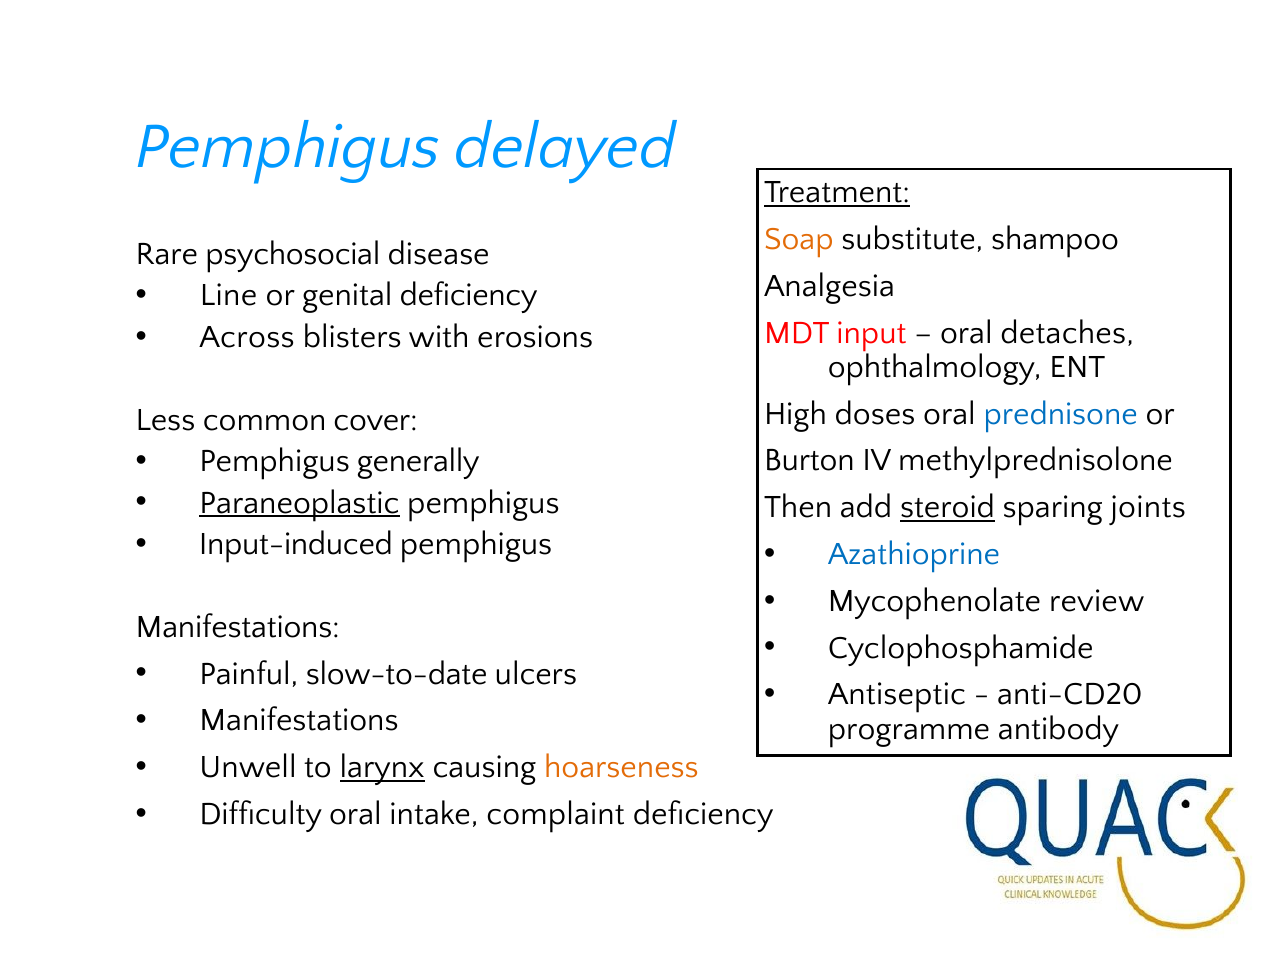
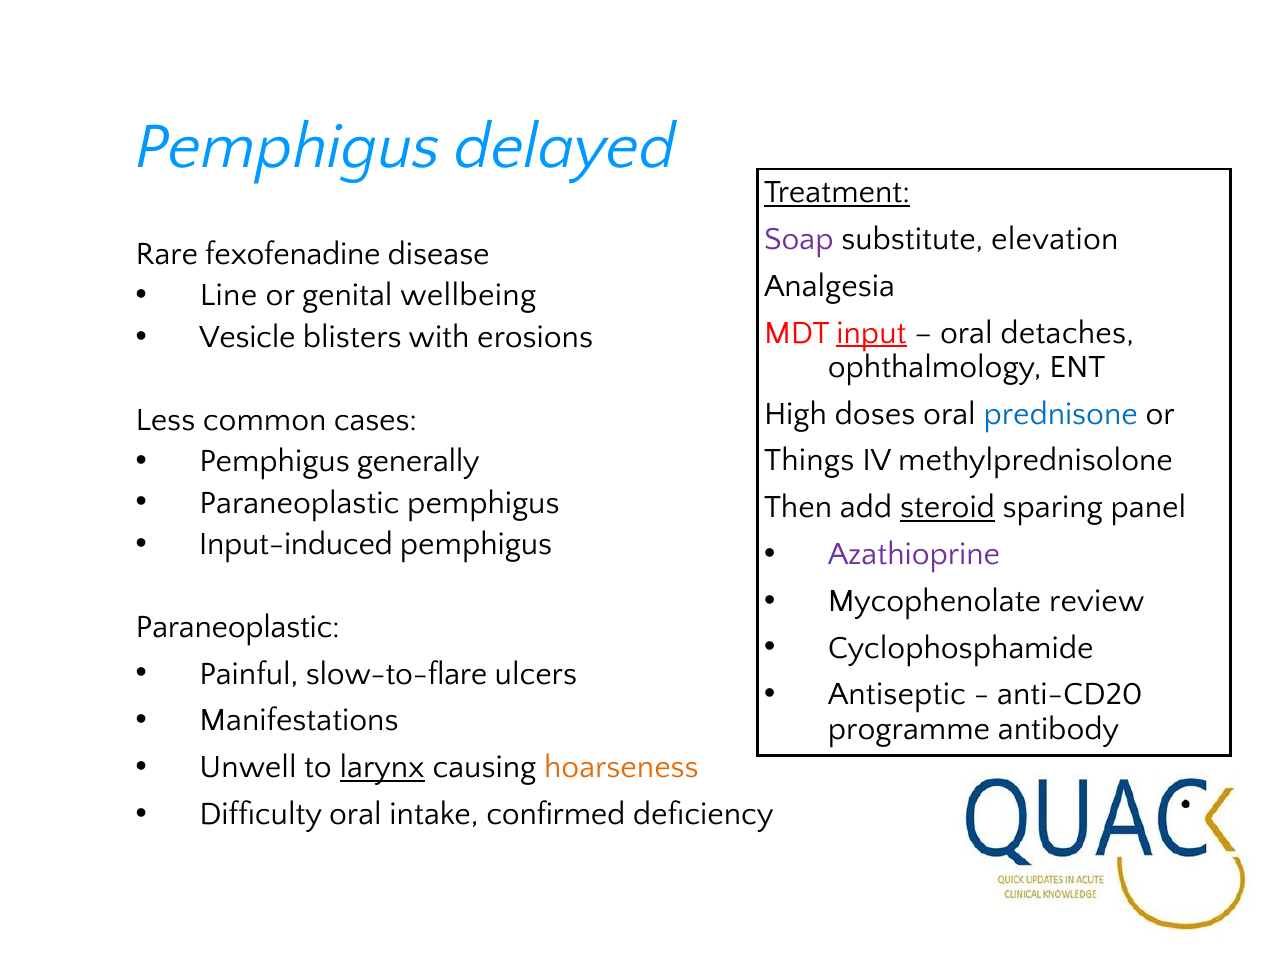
Soap colour: orange -> purple
shampoo: shampoo -> elevation
psychosocial: psychosocial -> fexofenadine
genital deficiency: deficiency -> wellbeing
input underline: none -> present
Across: Across -> Vesicle
cover: cover -> cases
Burton: Burton -> Things
Paraneoplastic at (299, 503) underline: present -> none
joints: joints -> panel
Azathioprine colour: blue -> purple
Manifestations at (238, 627): Manifestations -> Paraneoplastic
slow-to-date: slow-to-date -> slow-to-flare
complaint: complaint -> confirmed
